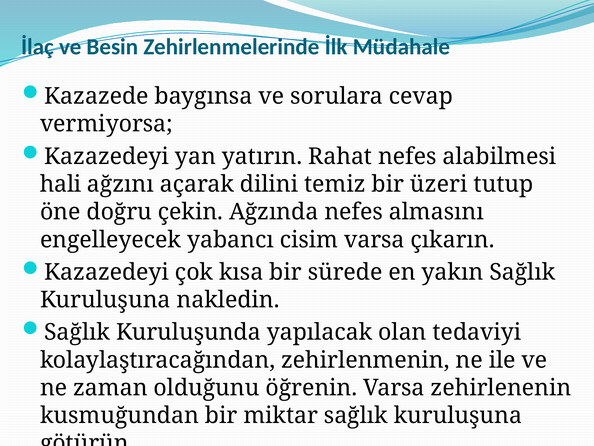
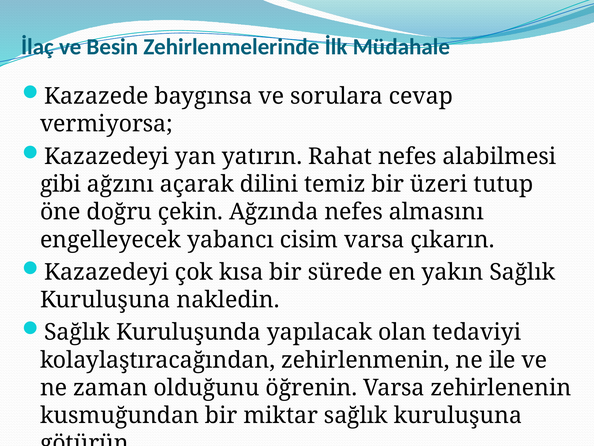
hali: hali -> gibi
